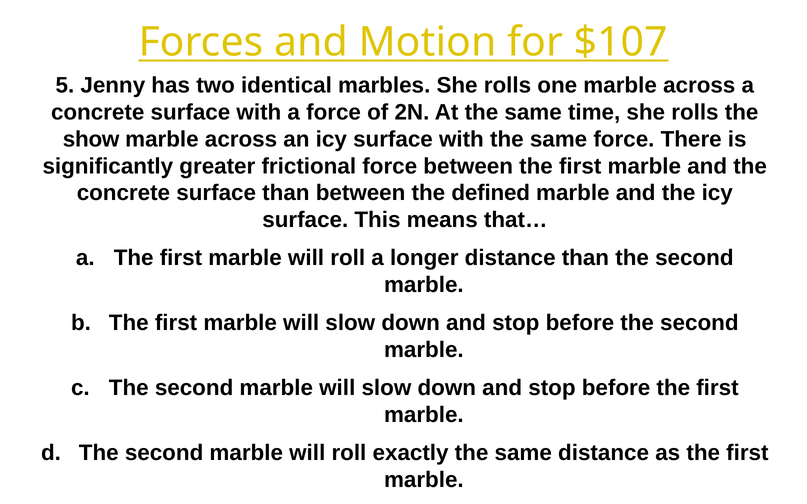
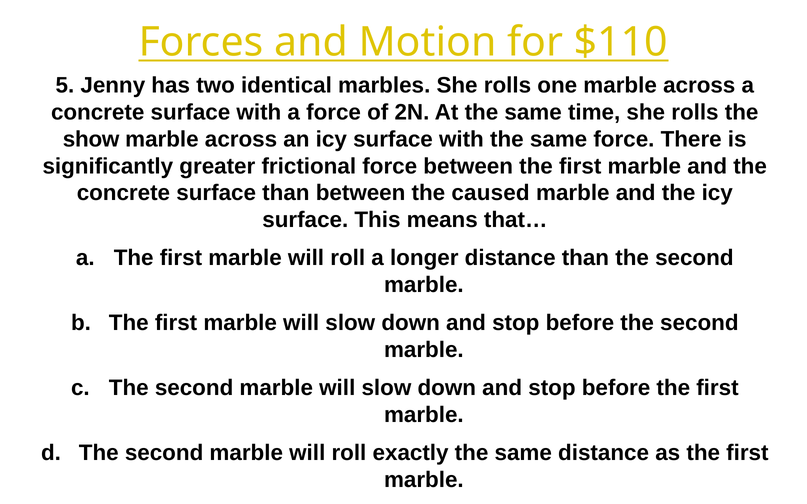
$107: $107 -> $110
defined: defined -> caused
